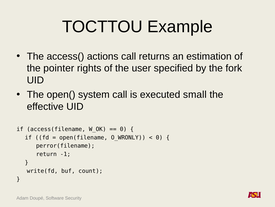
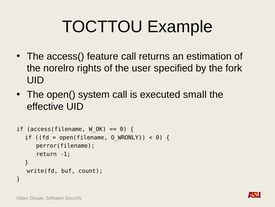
actions: actions -> feature
pointer: pointer -> norelro
